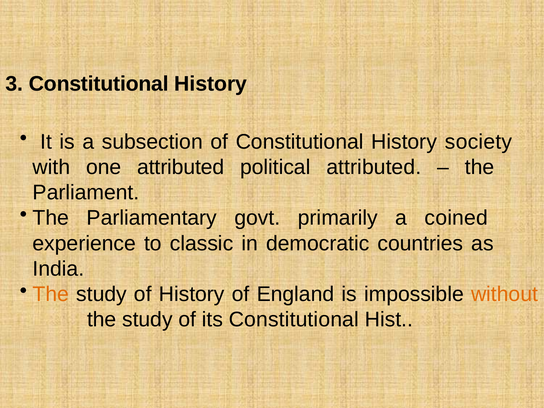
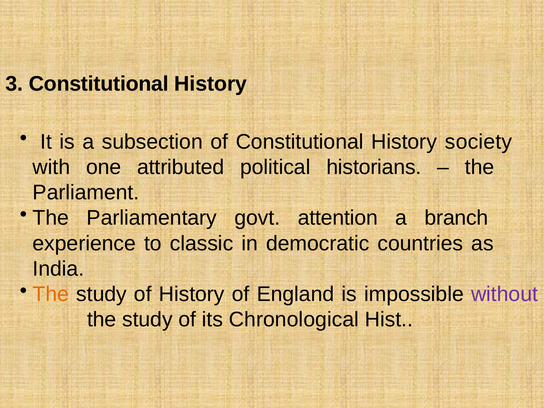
political attributed: attributed -> historians
primarily: primarily -> attention
coined: coined -> branch
without colour: orange -> purple
its Constitutional: Constitutional -> Chronological
